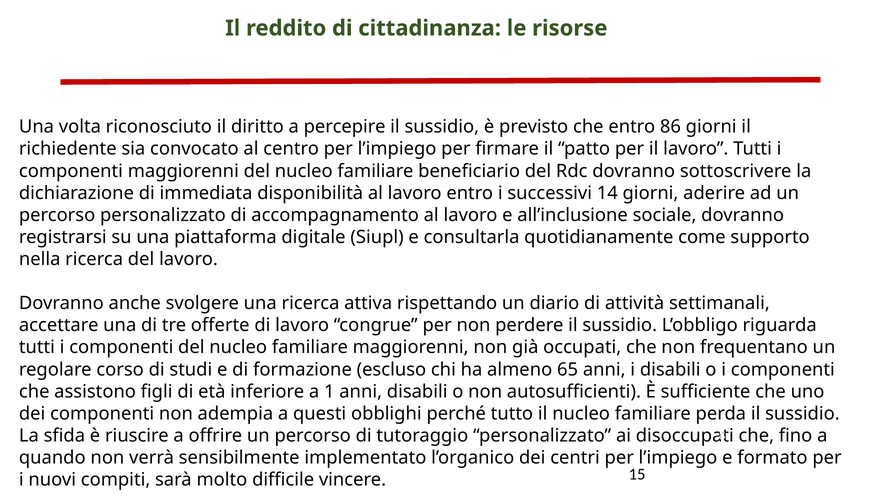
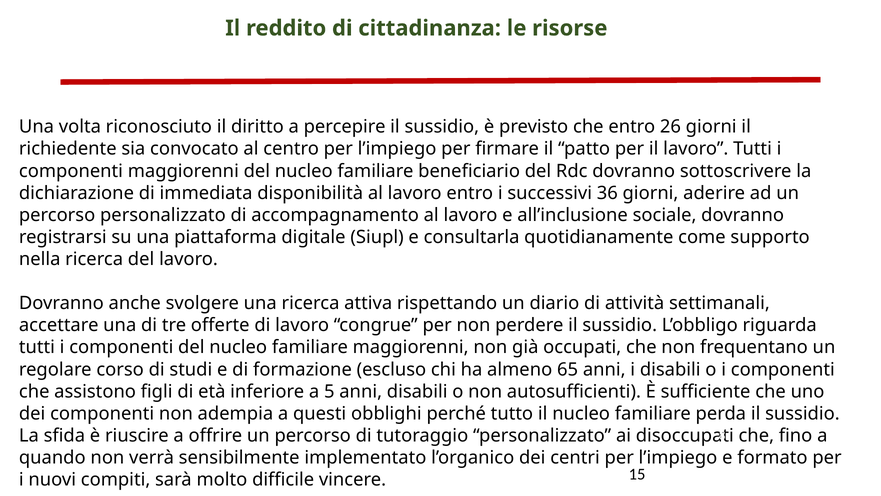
86: 86 -> 26
14: 14 -> 36
1: 1 -> 5
